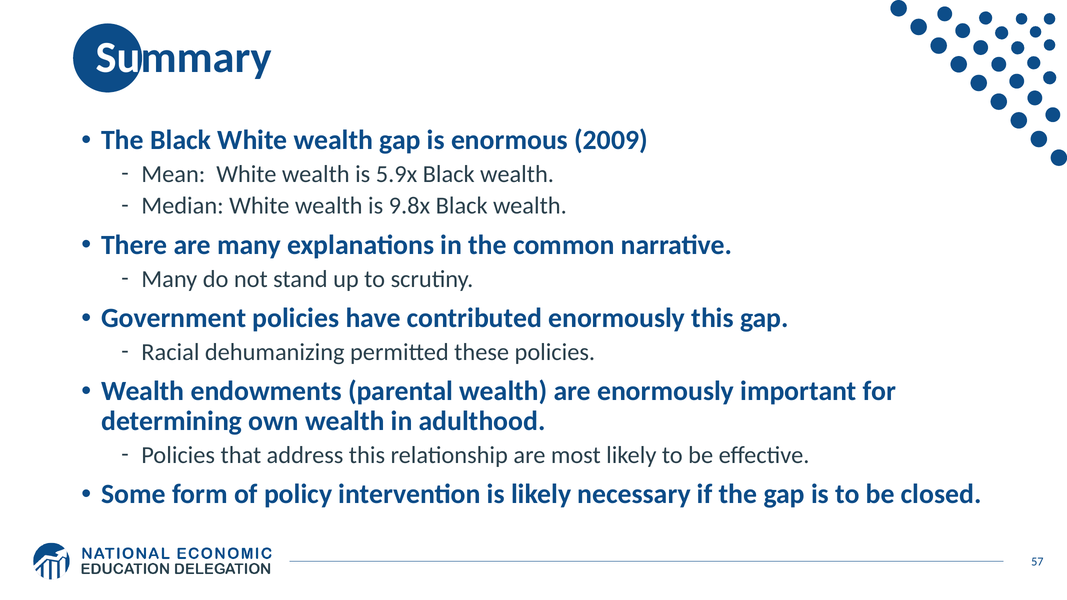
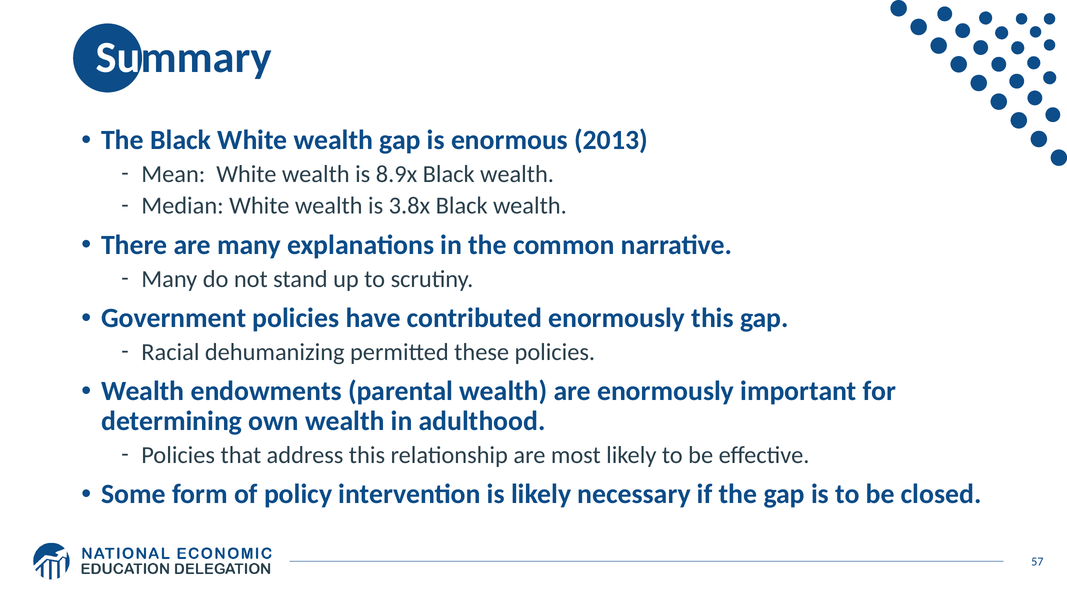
2009: 2009 -> 2013
5.9x: 5.9x -> 8.9x
9.8x: 9.8x -> 3.8x
